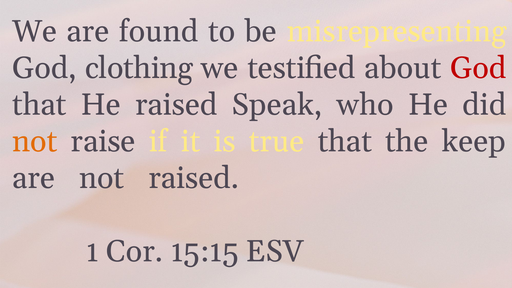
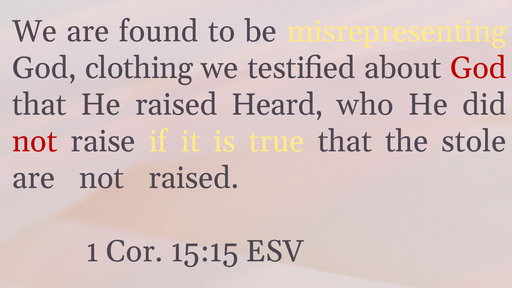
Speak: Speak -> Heard
not at (35, 141) colour: orange -> red
keep: keep -> stole
